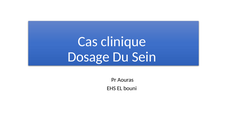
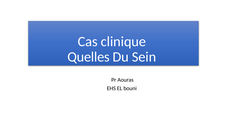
Dosage: Dosage -> Quelles
